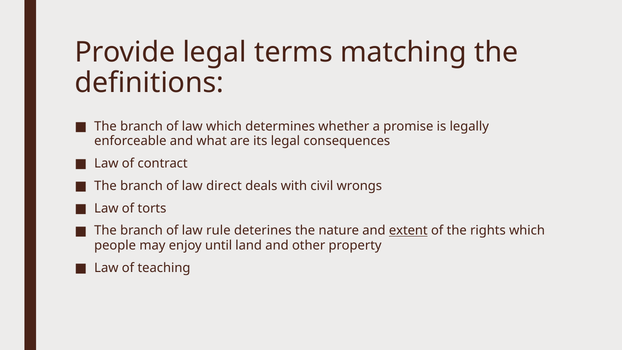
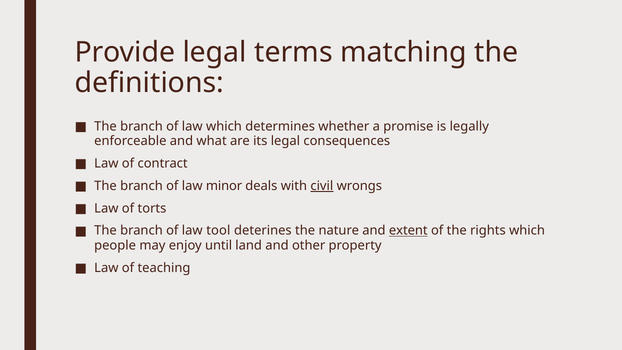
direct: direct -> minor
civil underline: none -> present
rule: rule -> tool
